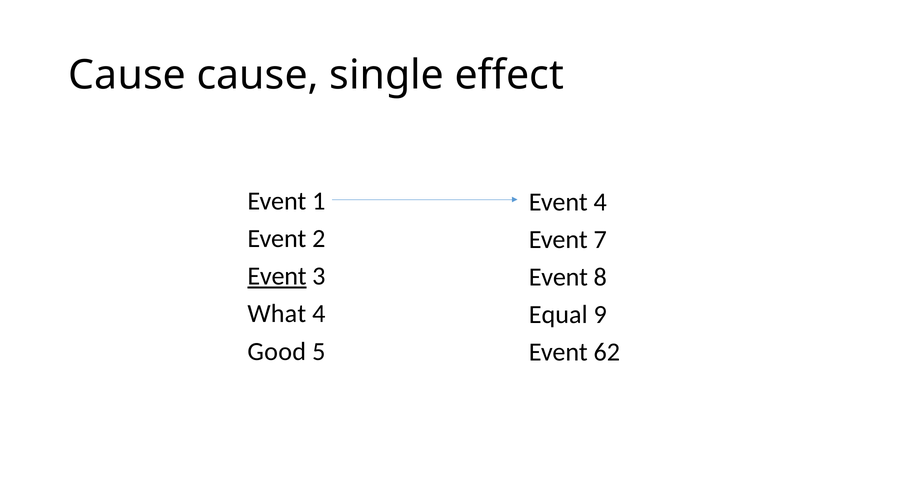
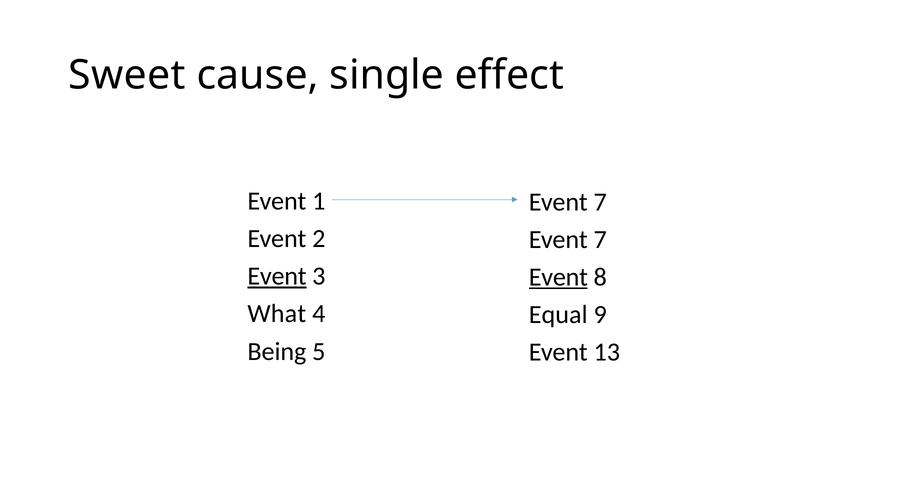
Cause at (127, 75): Cause -> Sweet
4 at (600, 202): 4 -> 7
Event at (558, 277) underline: none -> present
Good: Good -> Being
62: 62 -> 13
